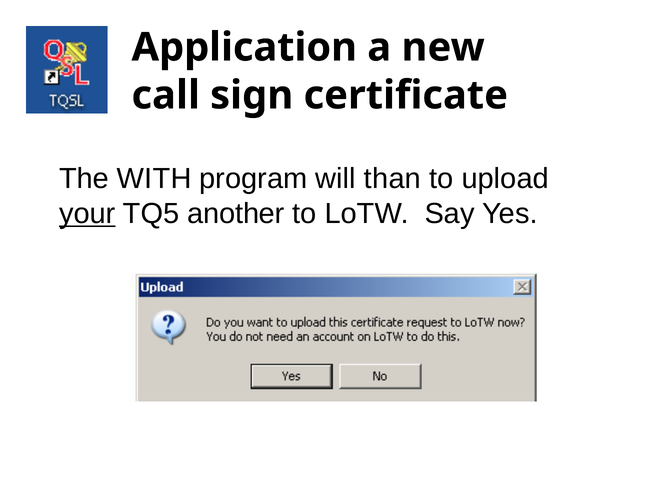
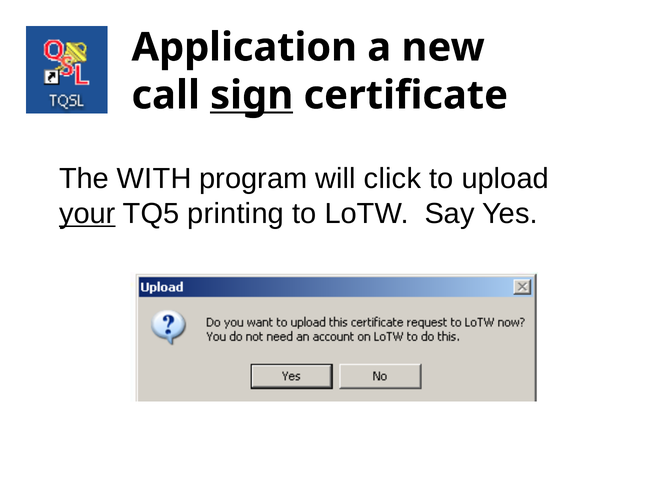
sign underline: none -> present
than: than -> click
another: another -> printing
